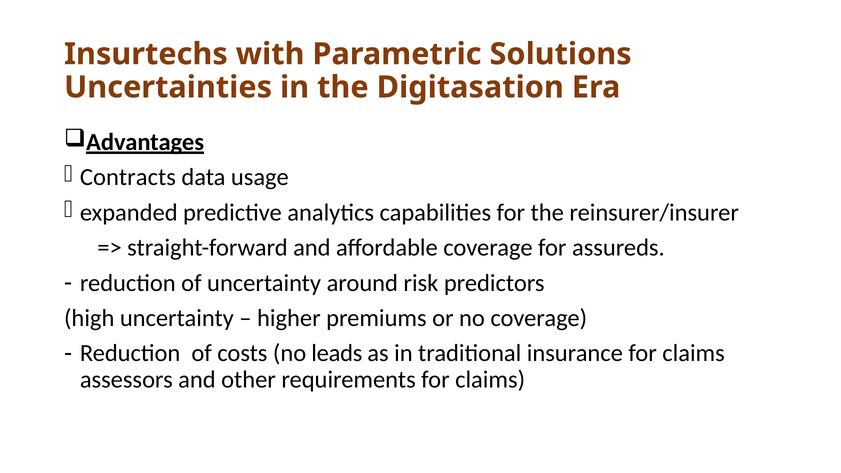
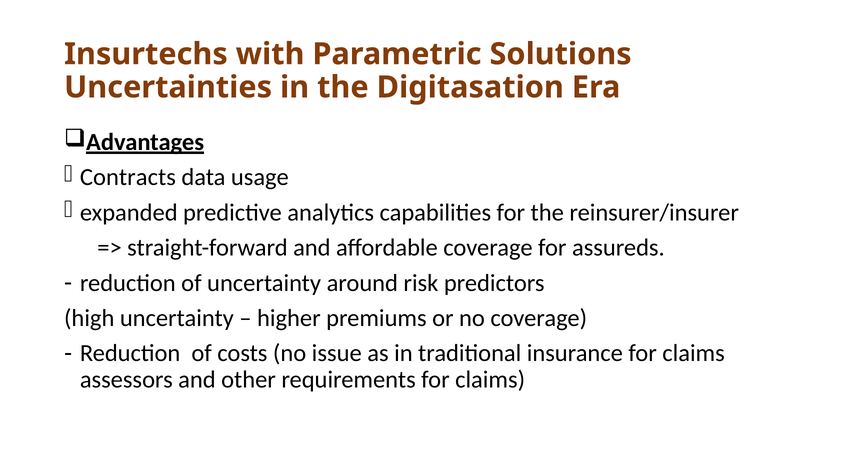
leads: leads -> issue
